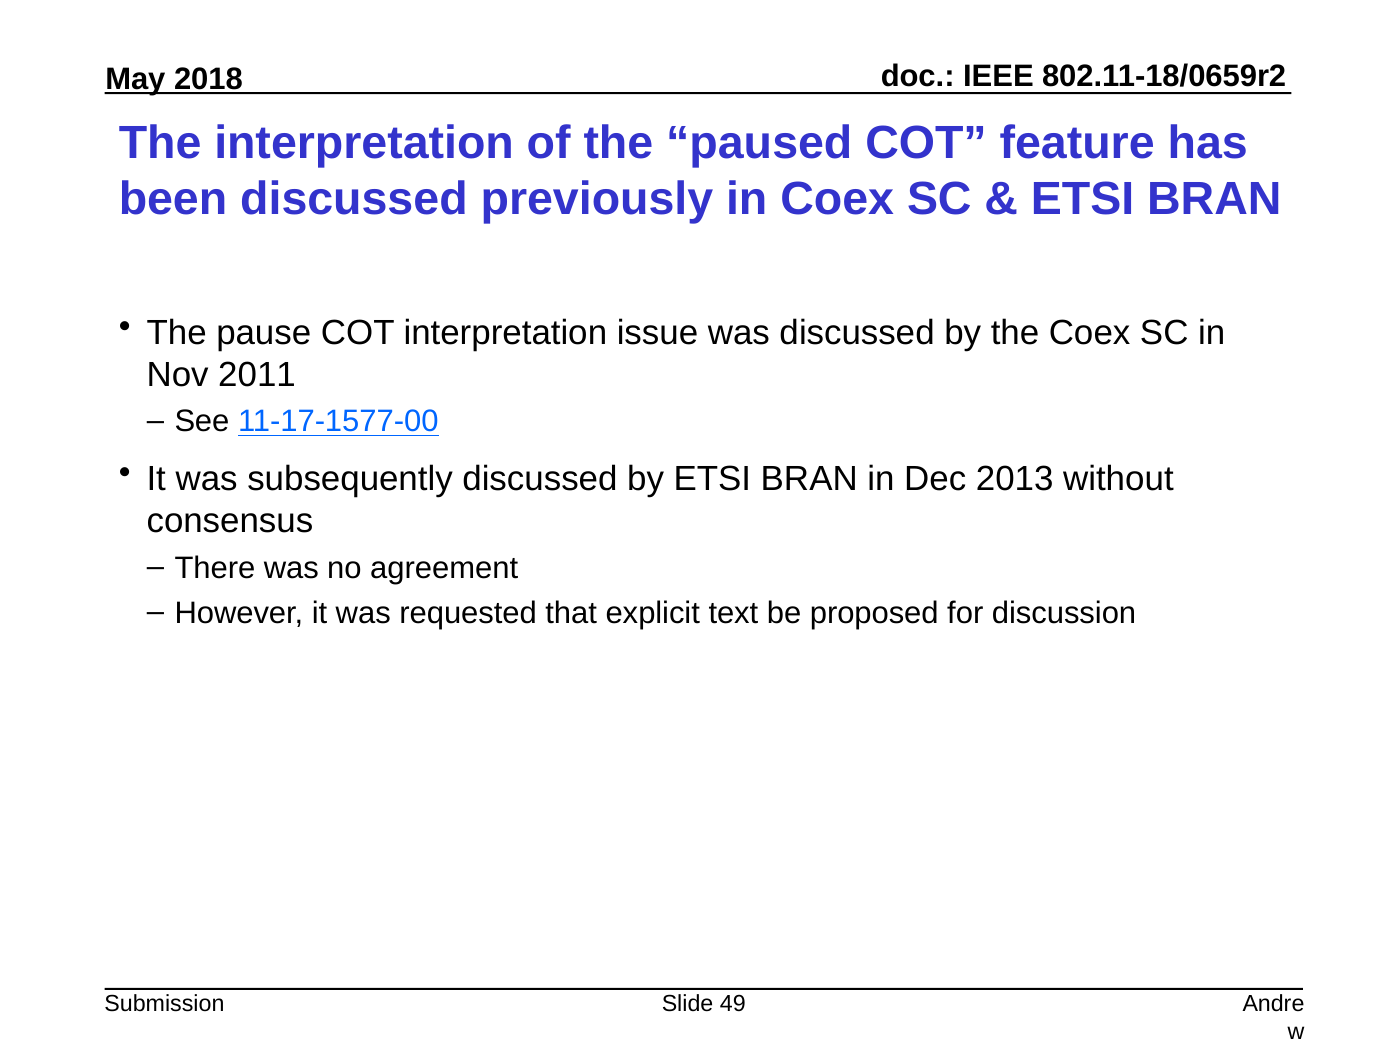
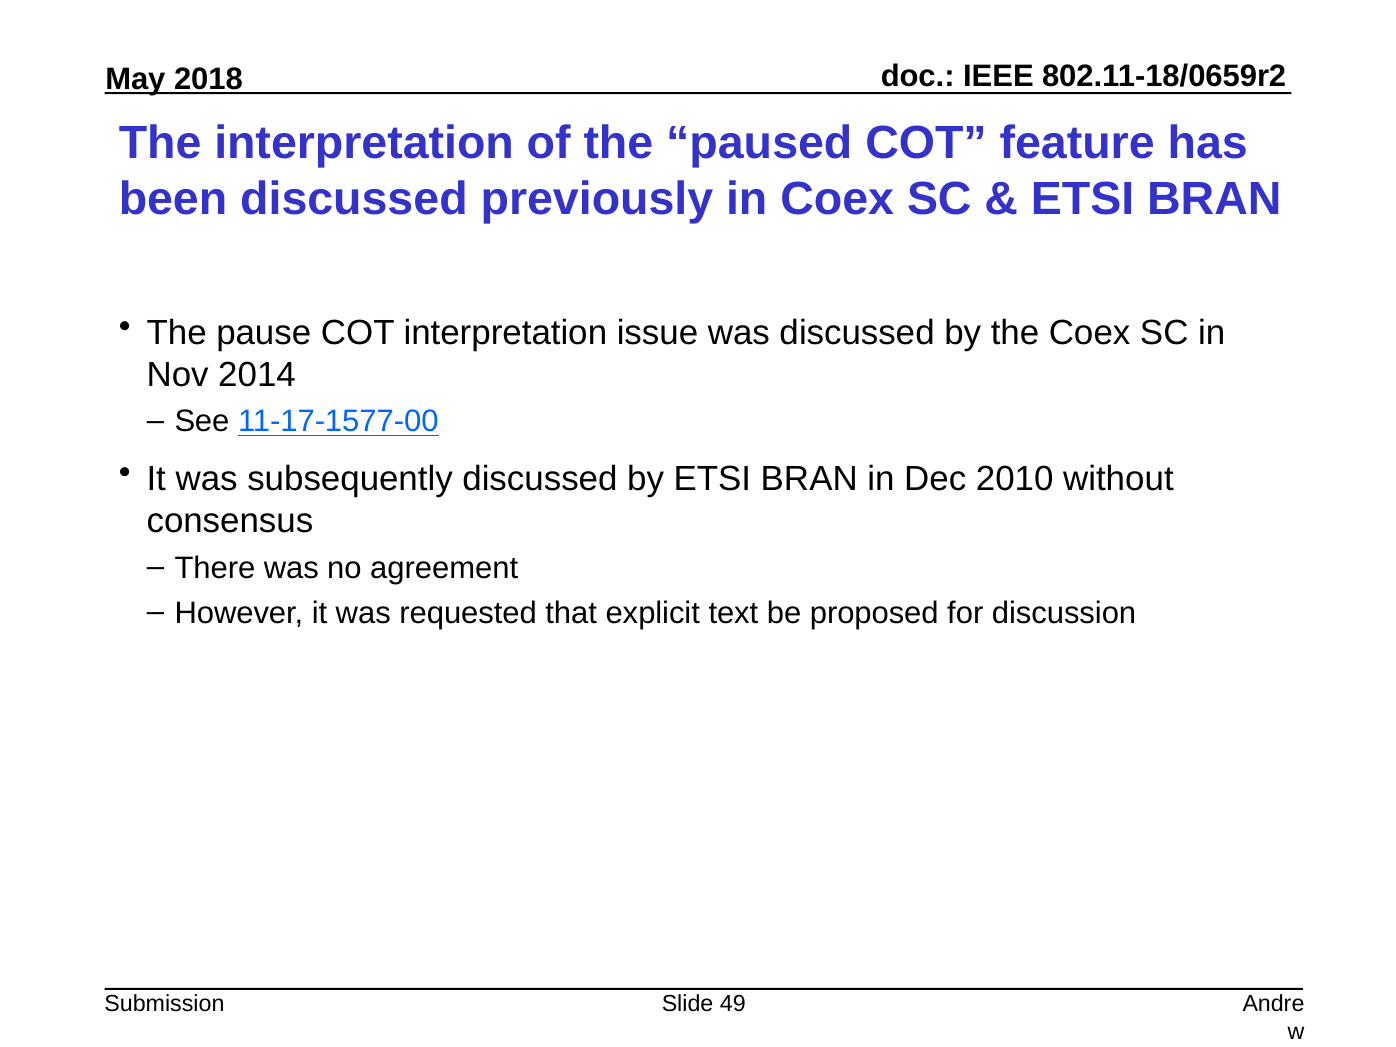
2011: 2011 -> 2014
2013: 2013 -> 2010
